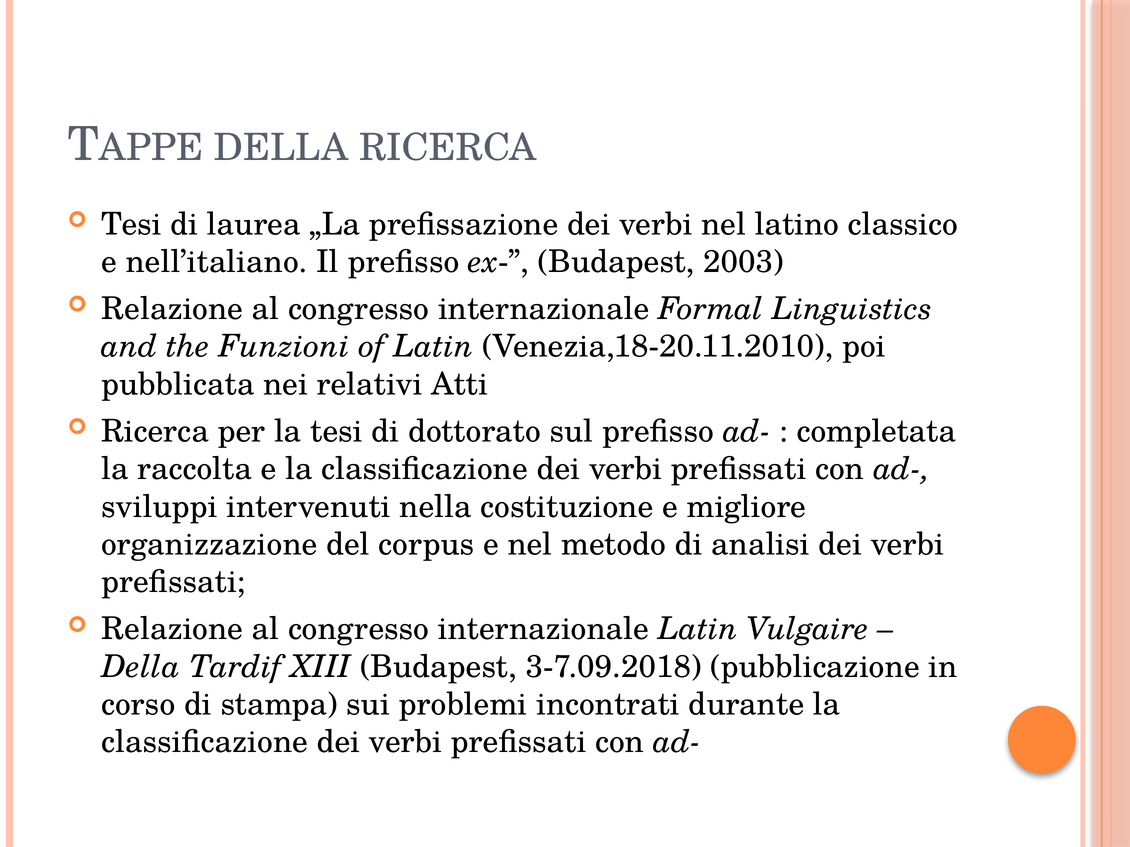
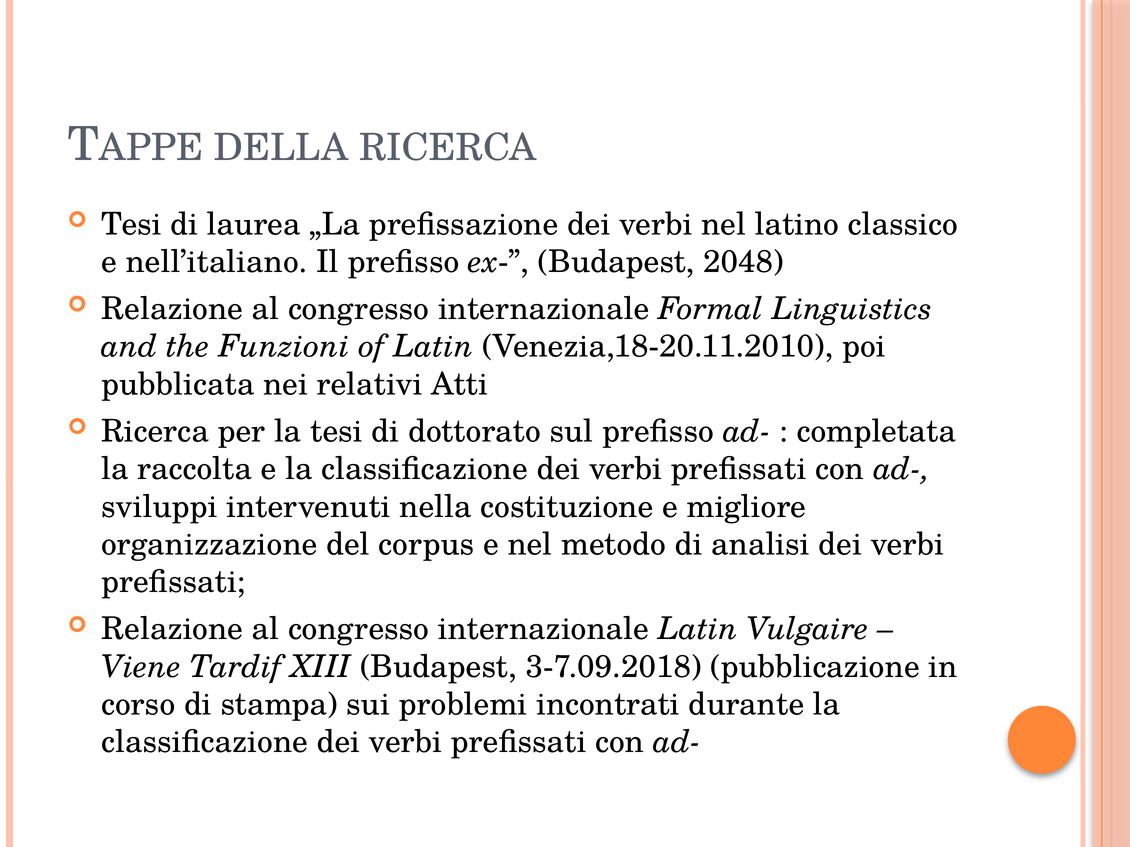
2003: 2003 -> 2048
Della at (141, 667): Della -> Viene
